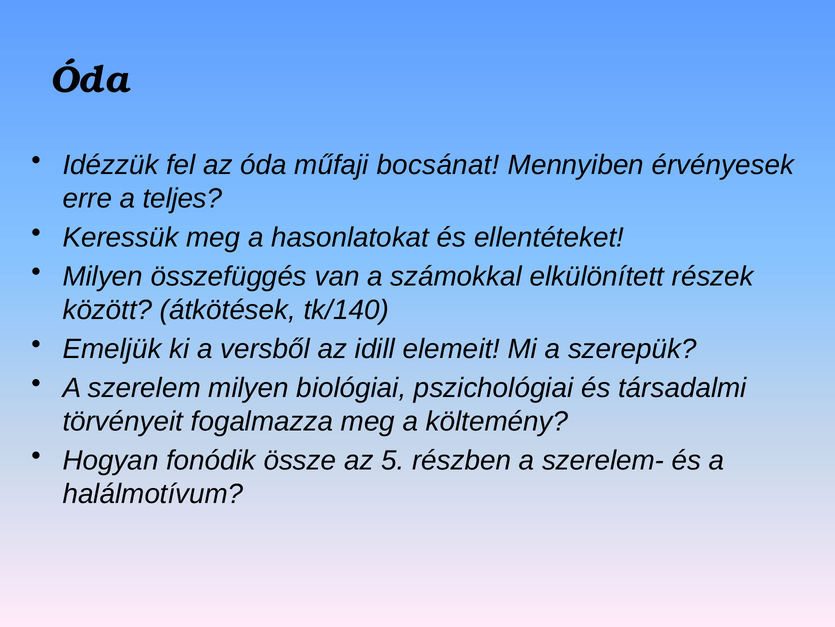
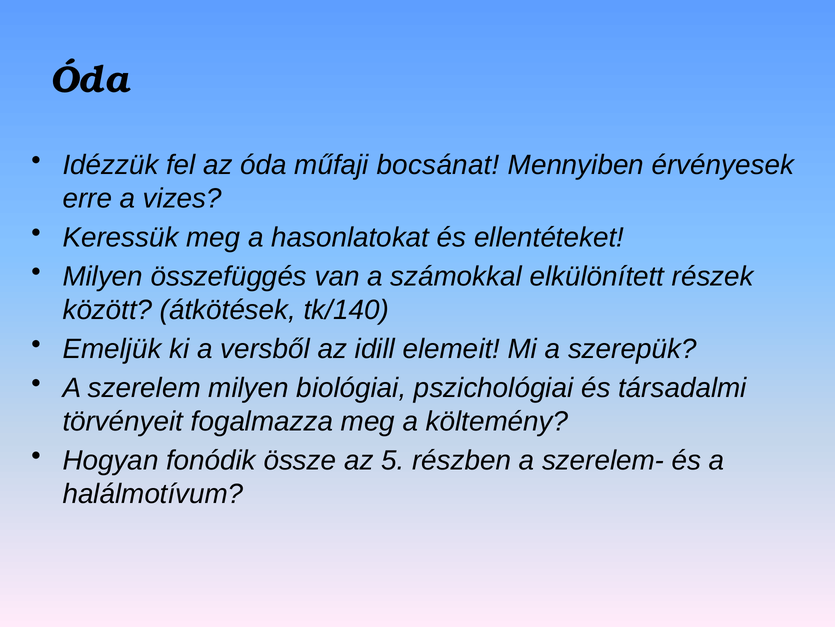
teljes: teljes -> vizes
